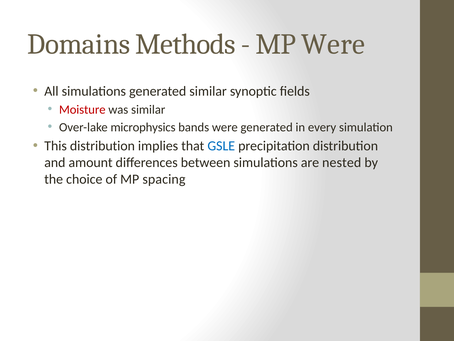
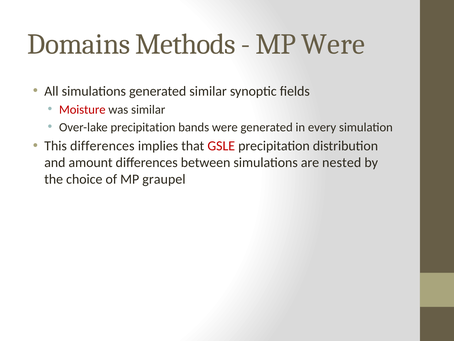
Over-lake microphysics: microphysics -> precipitation
This distribution: distribution -> differences
GSLE colour: blue -> red
spacing: spacing -> graupel
